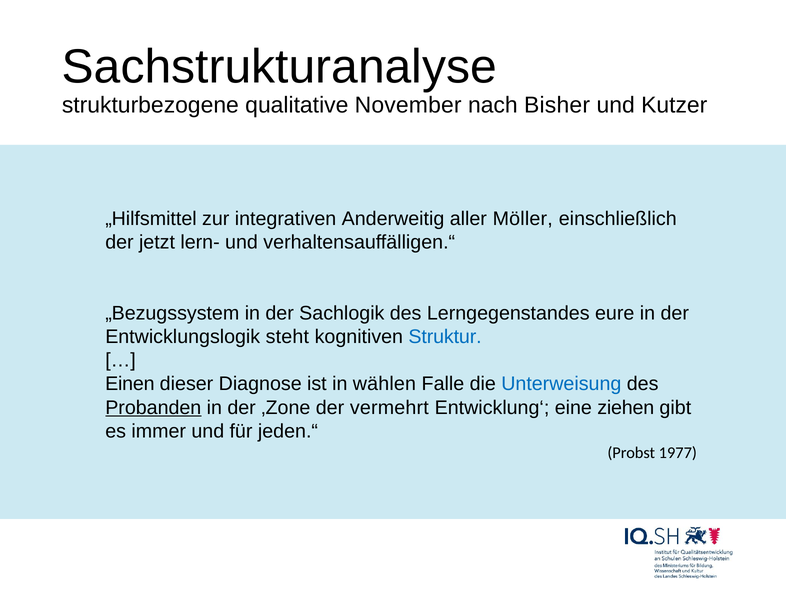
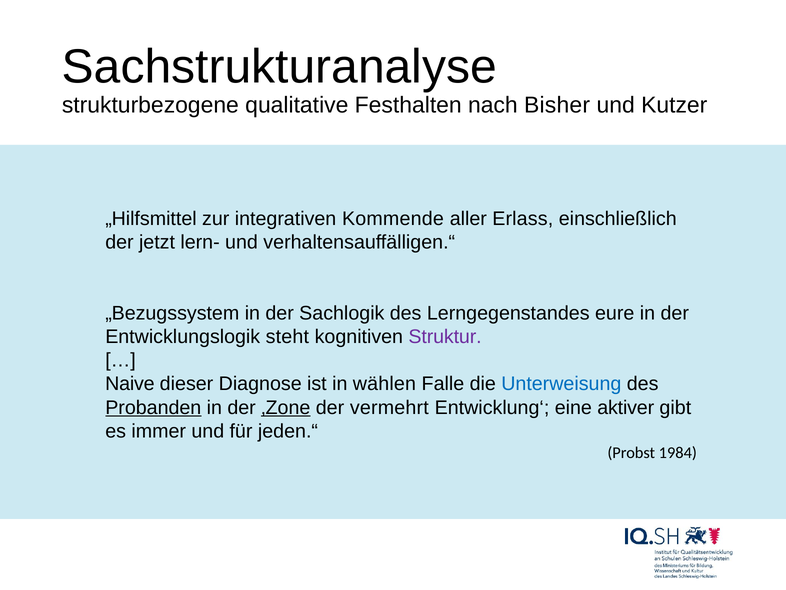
November: November -> Festhalten
Anderweitig: Anderweitig -> Kommende
Möller: Möller -> Erlass
Struktur colour: blue -> purple
Einen: Einen -> Naive
‚Zone underline: none -> present
ziehen: ziehen -> aktiver
1977: 1977 -> 1984
